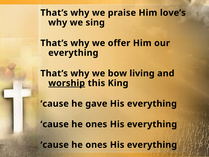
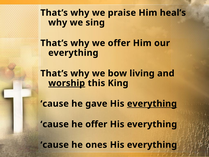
love’s: love’s -> heal’s
everything at (152, 104) underline: none -> present
ones at (96, 124): ones -> offer
